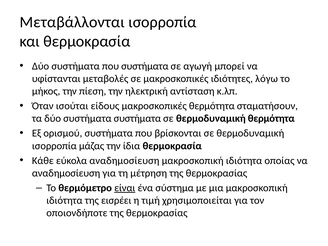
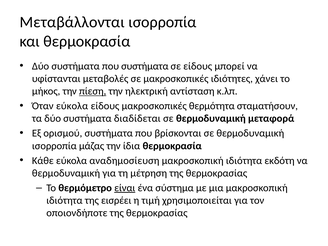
σε αγωγή: αγωγή -> είδους
λόγω: λόγω -> χάνει
πίεση underline: none -> present
Όταν ισούται: ισούται -> εύκολα
συστήματα συστήματα: συστήματα -> διαδίδεται
θερμοδυναμική θερμότητα: θερμότητα -> μεταφορά
οποίας: οποίας -> εκδότη
αναδημοσίευση at (66, 173): αναδημοσίευση -> θερμοδυναμική
